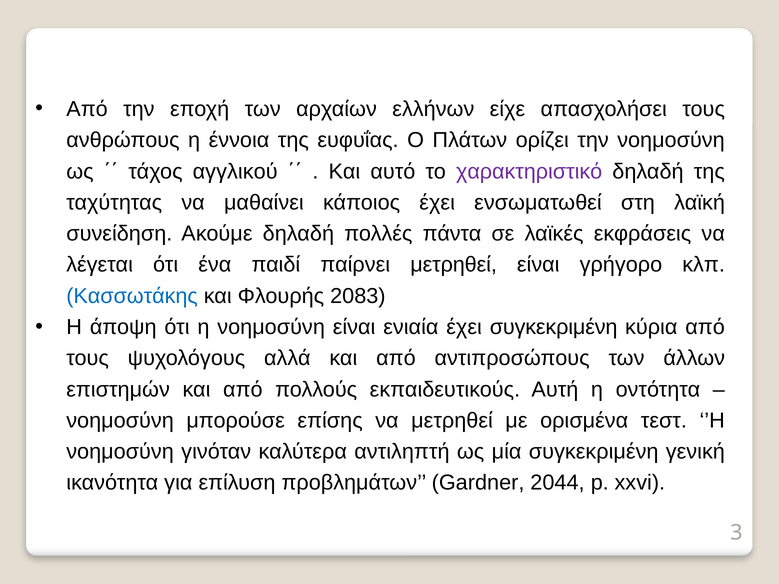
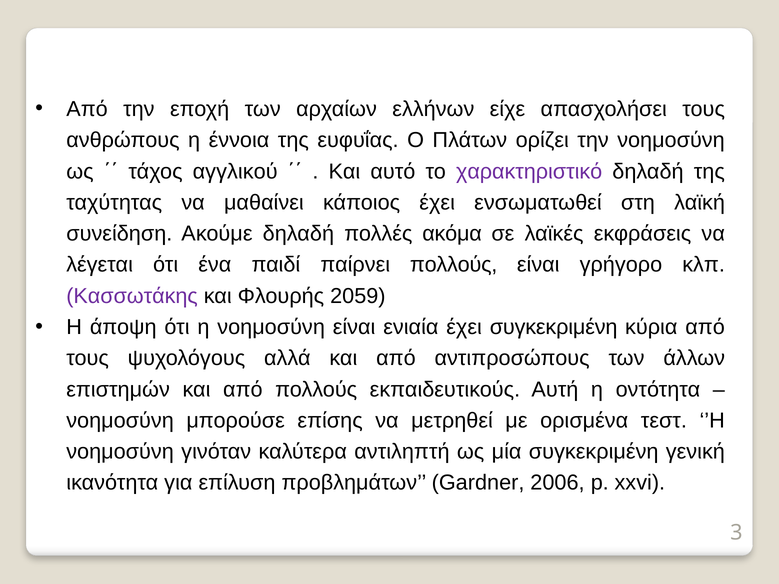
πάντα: πάντα -> ακόμα
παίρνει μετρηθεί: μετρηθεί -> πολλούς
Κασσωτάκης colour: blue -> purple
2083: 2083 -> 2059
2044: 2044 -> 2006
